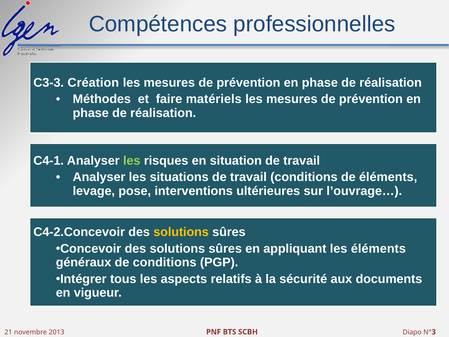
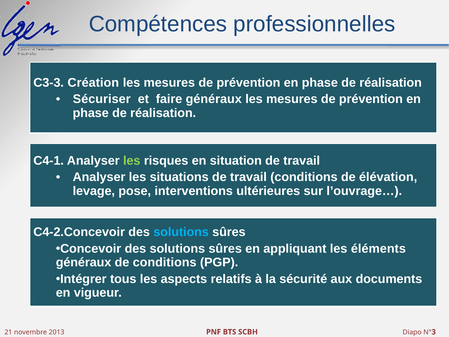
Méthodes: Méthodes -> Sécuriser
faire matériels: matériels -> généraux
de éléments: éléments -> élévation
solutions at (181, 232) colour: yellow -> light blue
